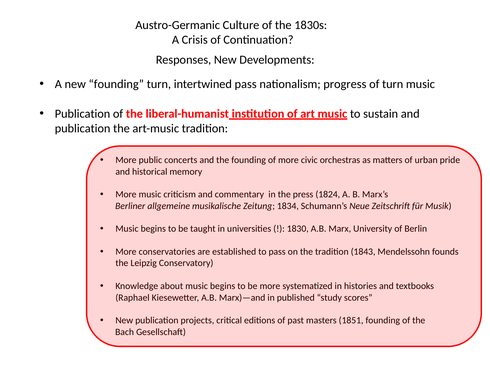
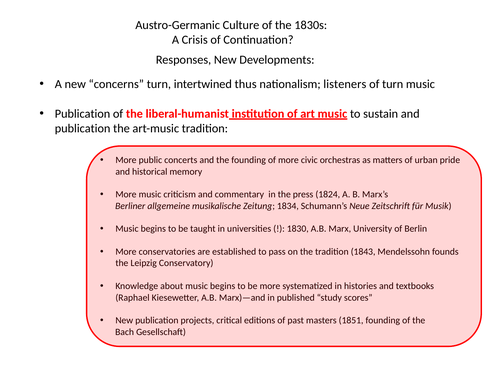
new founding: founding -> concerns
intertwined pass: pass -> thus
progress: progress -> listeners
